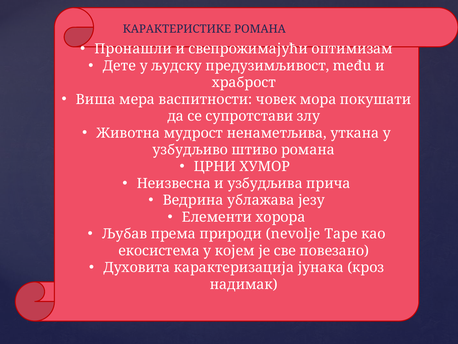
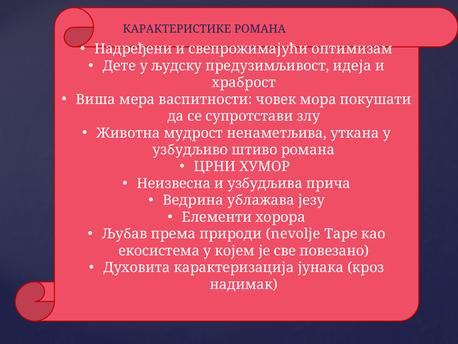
Пронашли: Пронашли -> Надређени
među: među -> идеја
